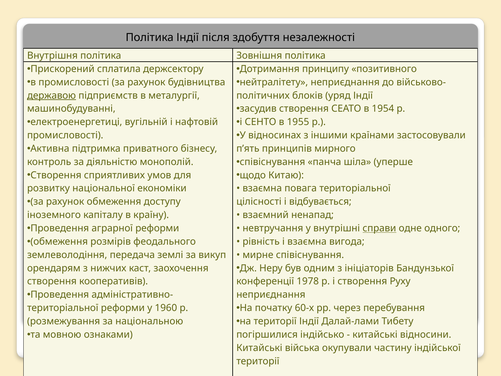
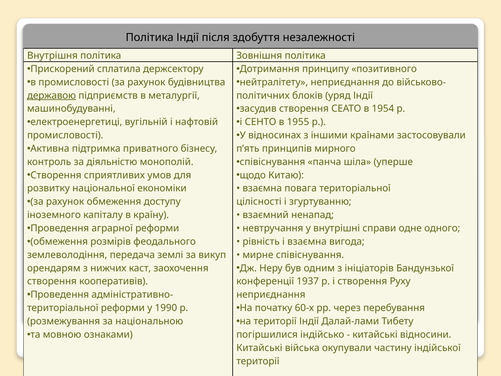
відбувається: відбувається -> згуртуванню
справи underline: present -> none
1978: 1978 -> 1937
1960: 1960 -> 1990
